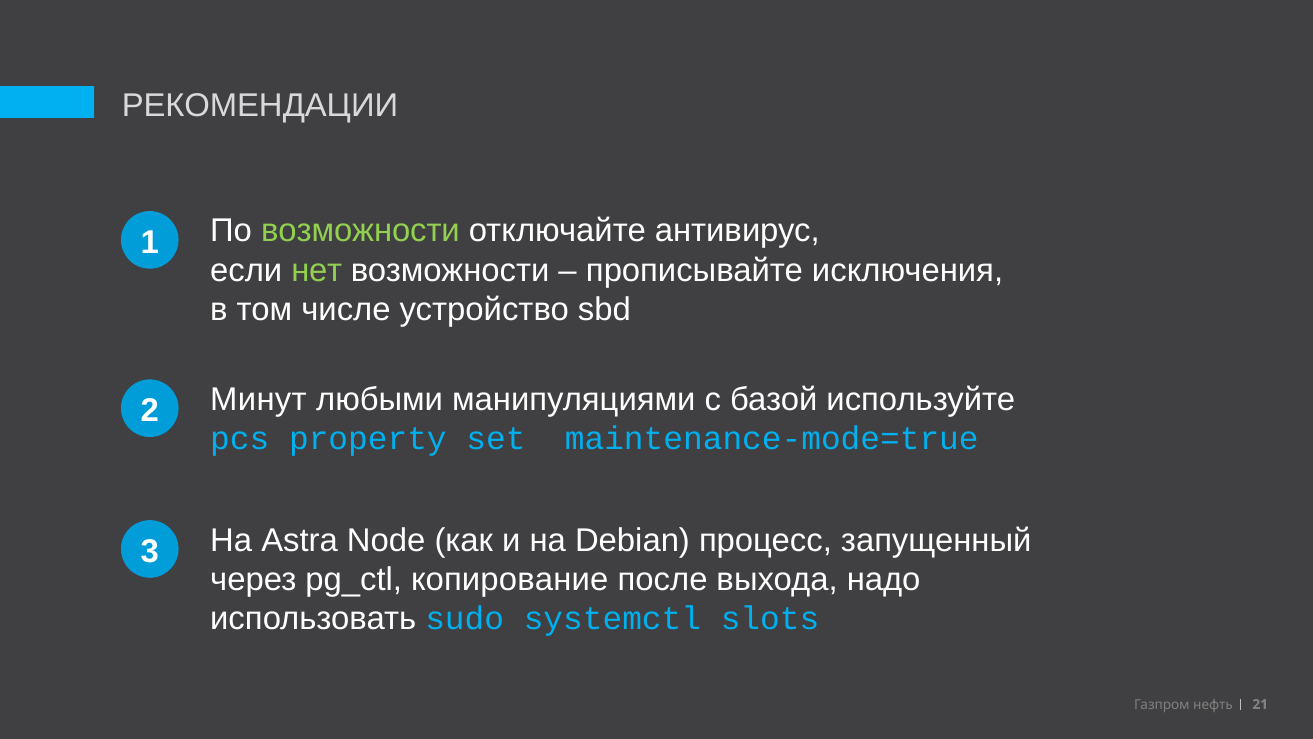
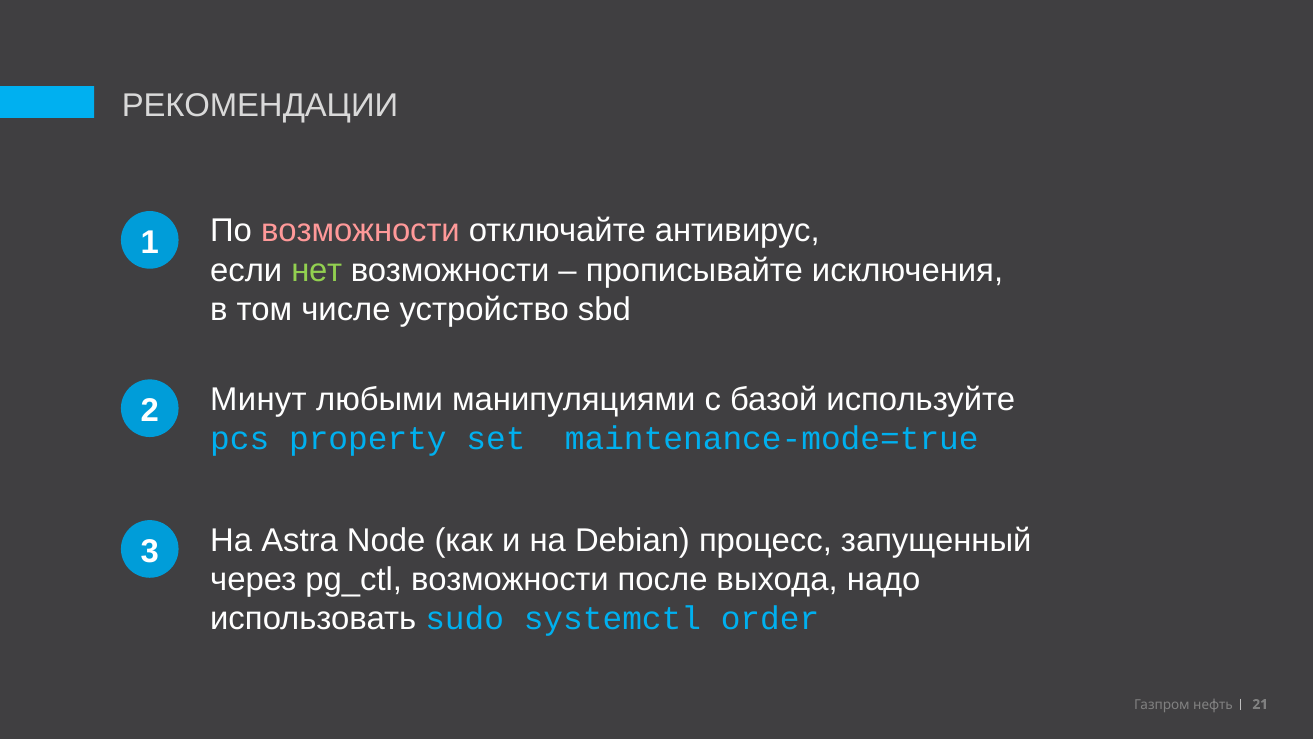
возможности at (360, 231) colour: light green -> pink
pg_ctl копирование: копирование -> возможности
slots: slots -> order
